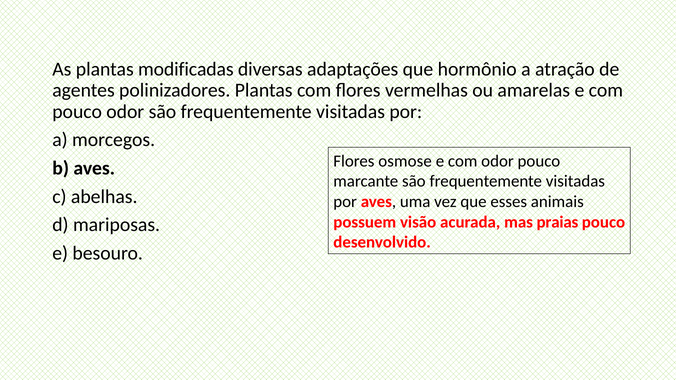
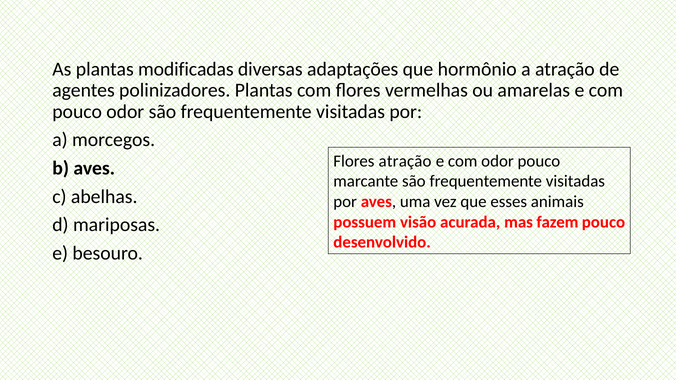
Flores osmose: osmose -> atração
praias: praias -> fazem
